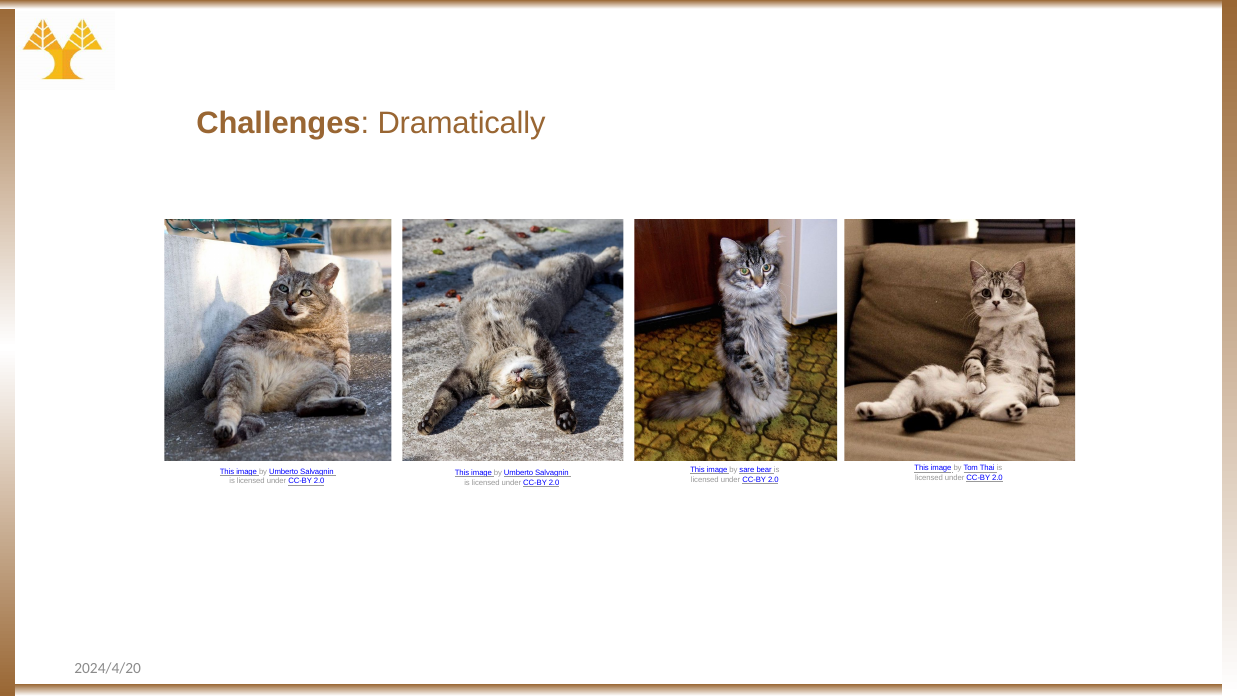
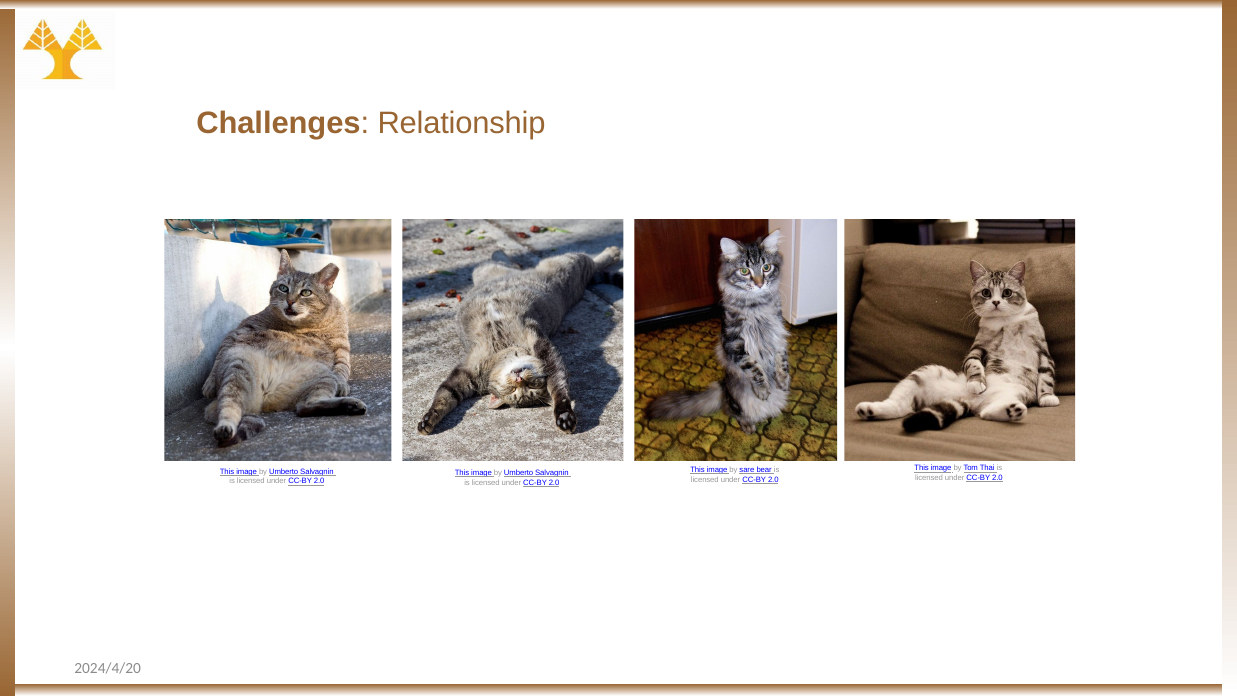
Dramatically: Dramatically -> Relationship
